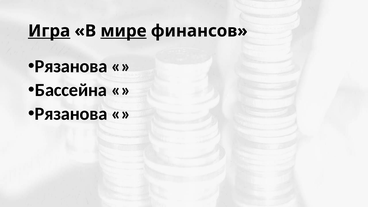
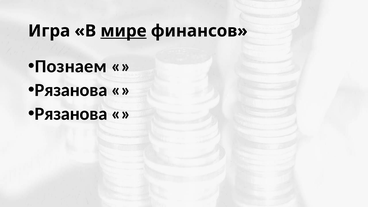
Игра underline: present -> none
Рязанова at (71, 66): Рязанова -> Познаем
Бассейна at (71, 90): Бассейна -> Рязанова
